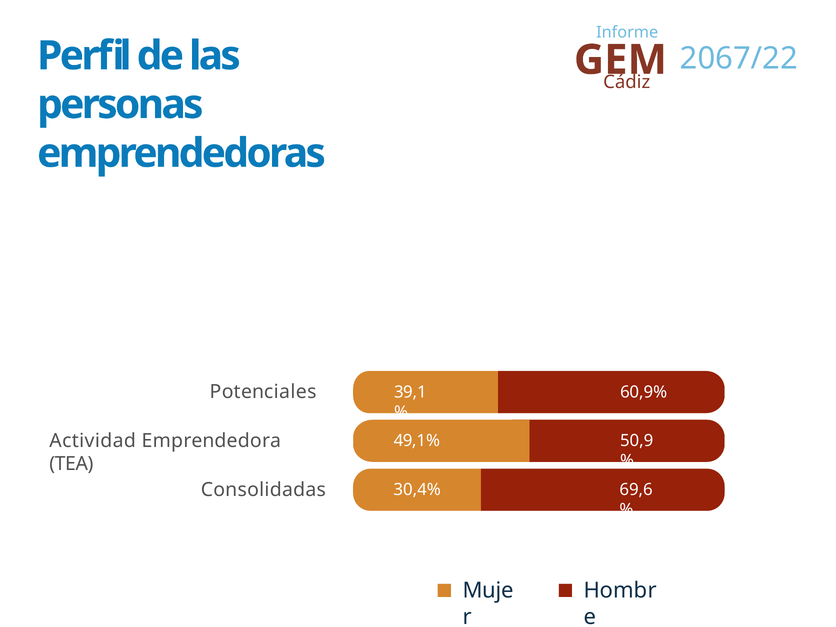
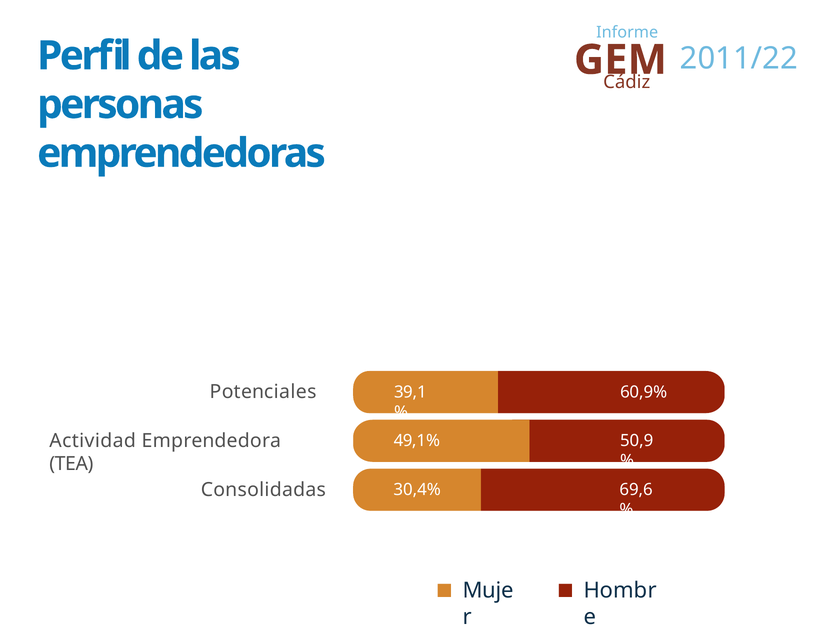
2067/22: 2067/22 -> 2011/22
